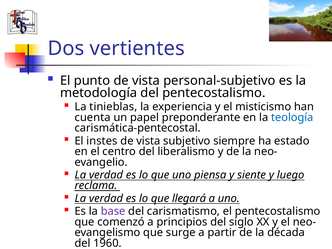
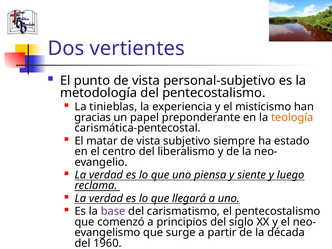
cuenta: cuenta -> gracias
teología colour: blue -> orange
instes: instes -> matar
